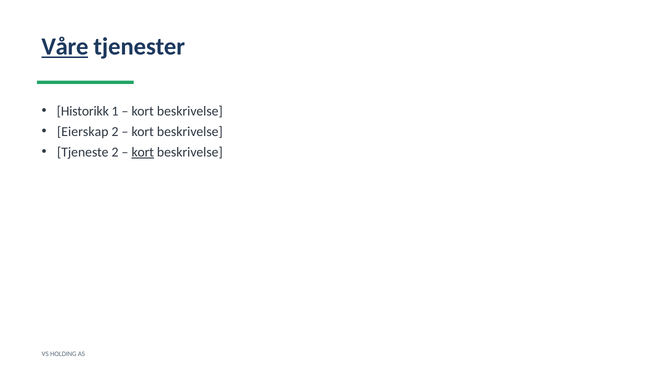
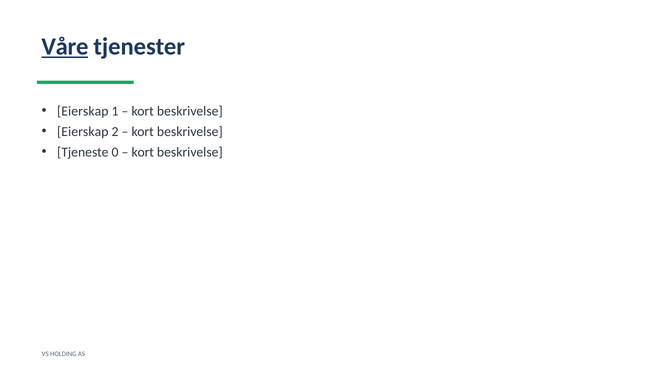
Historikk at (83, 111): Historikk -> Eierskap
Tjeneste 2: 2 -> 0
kort at (143, 152) underline: present -> none
